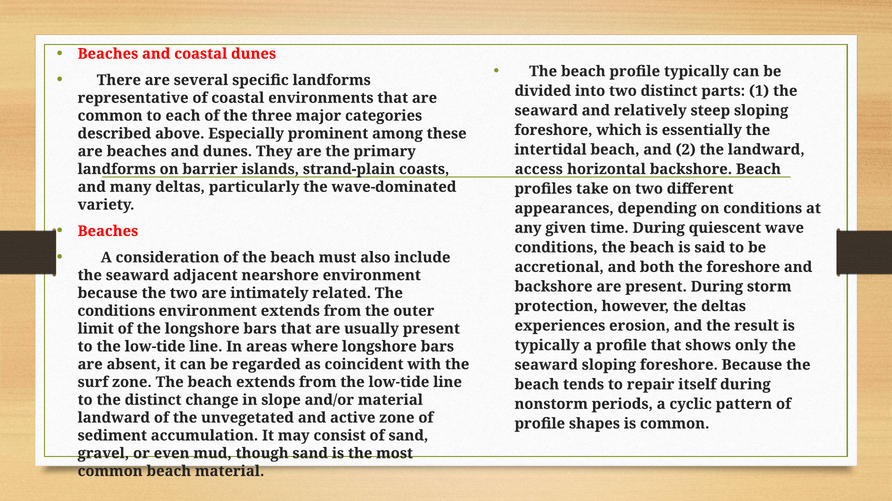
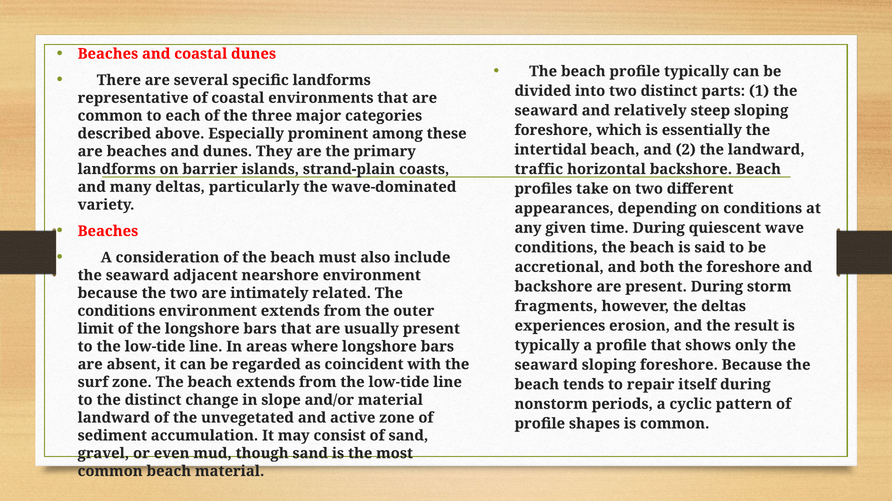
access: access -> traffic
protection: protection -> fragments
